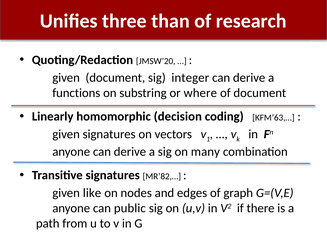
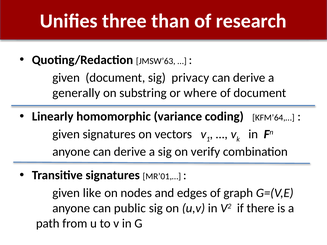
JMSW’20: JMSW’20 -> JMSW’63
integer: integer -> privacy
functions: functions -> generally
decision: decision -> variance
KFM’63,…: KFM’63,… -> KFM’64,…
many: many -> verify
MR’82,…: MR’82,… -> MR’01,…
